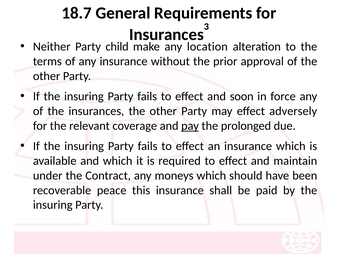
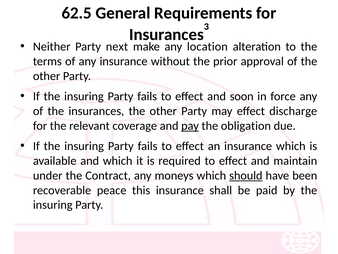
18.7: 18.7 -> 62.5
child: child -> next
adversely: adversely -> discharge
prolonged: prolonged -> obligation
should underline: none -> present
